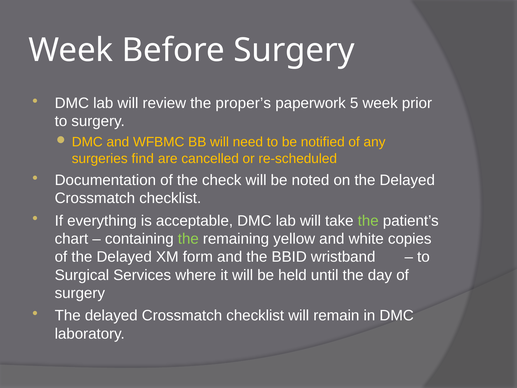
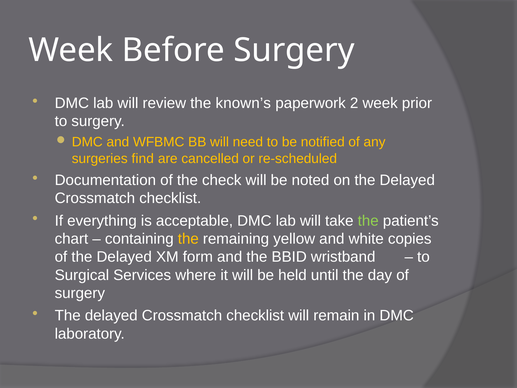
proper’s: proper’s -> known’s
5: 5 -> 2
the at (188, 239) colour: light green -> yellow
